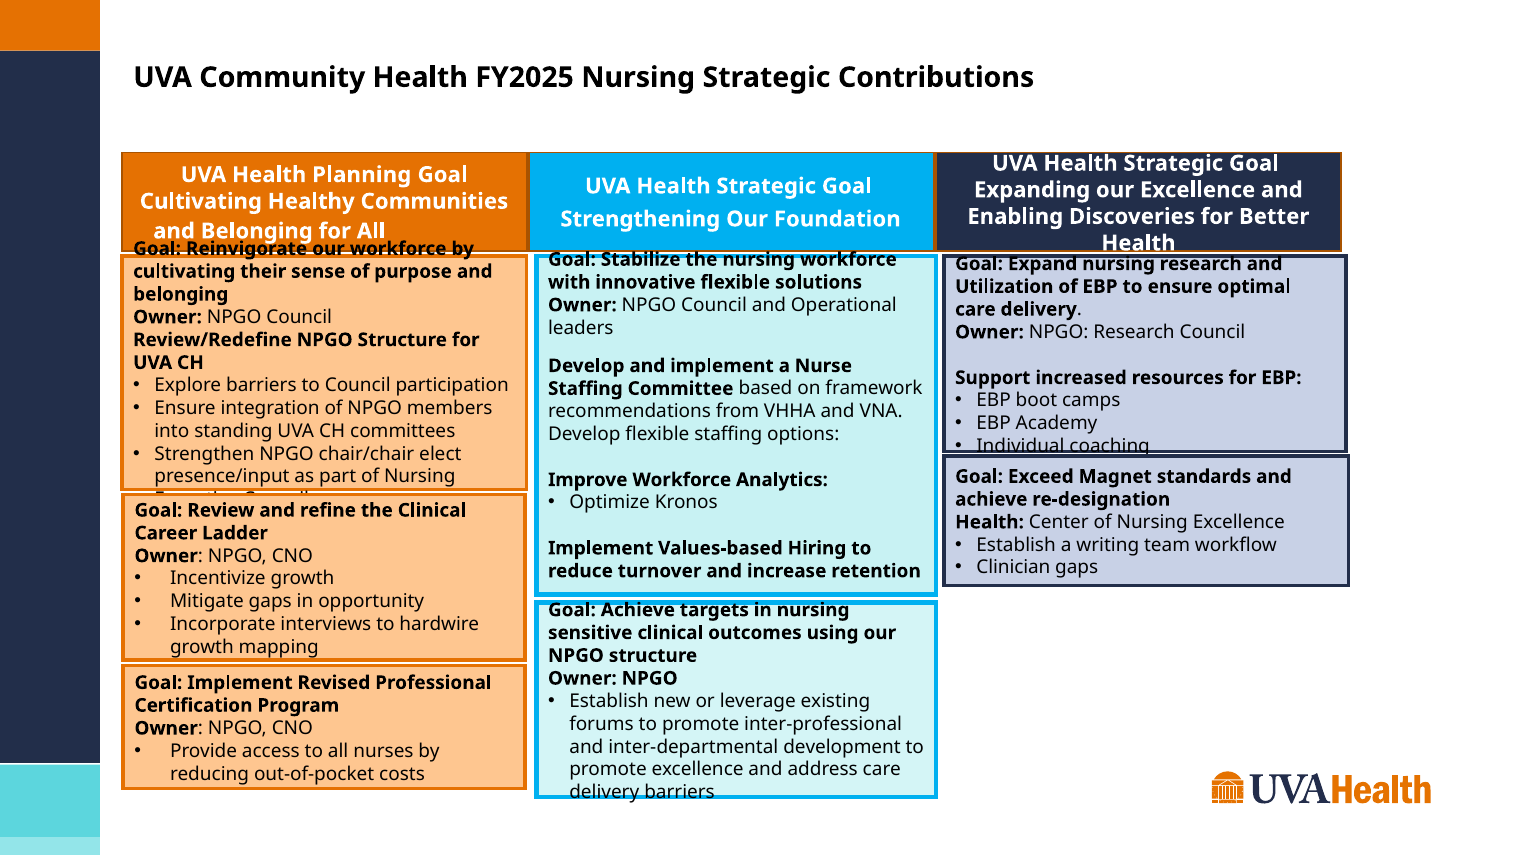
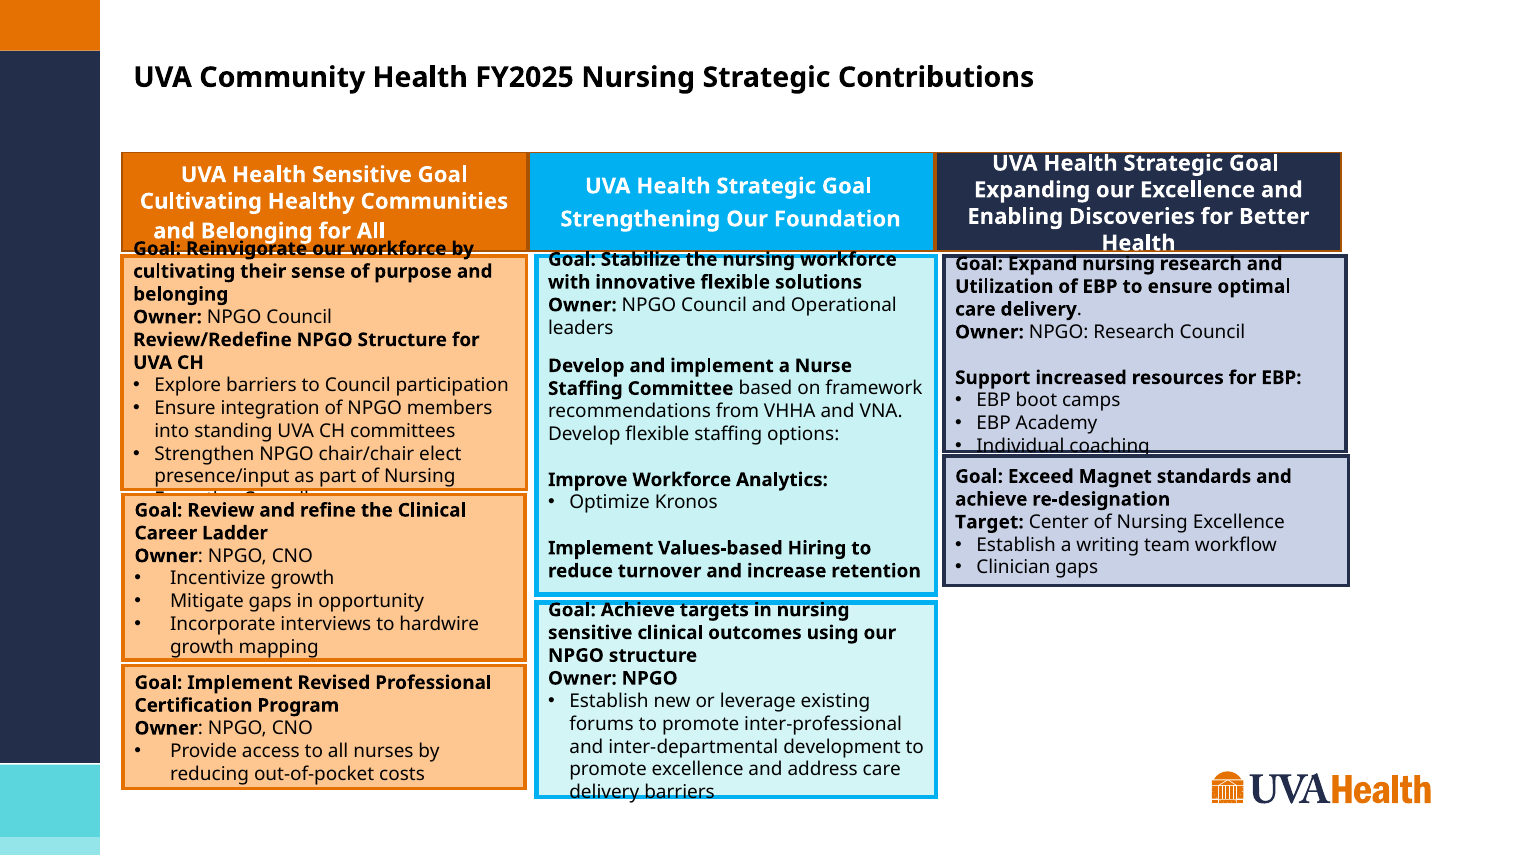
Health Planning: Planning -> Sensitive
Health at (990, 522): Health -> Target
